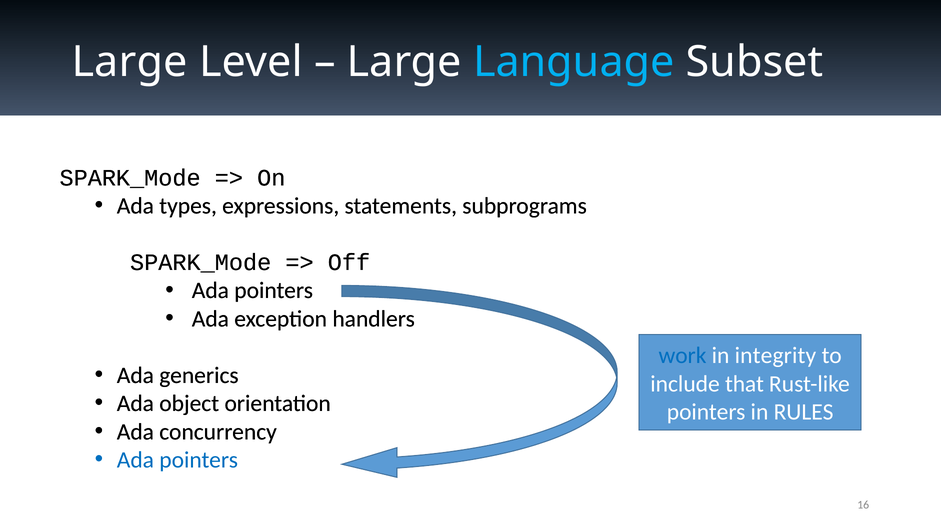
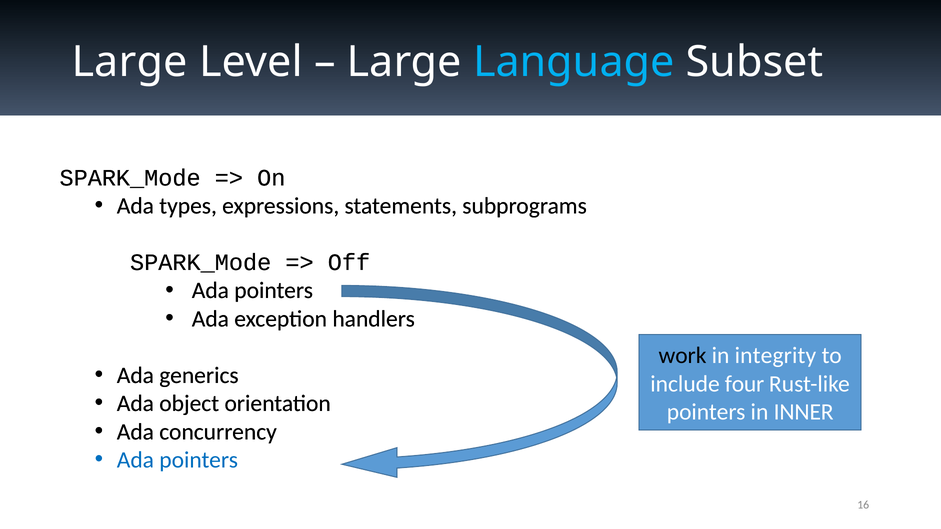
work colour: blue -> black
that: that -> four
RULES: RULES -> INNER
